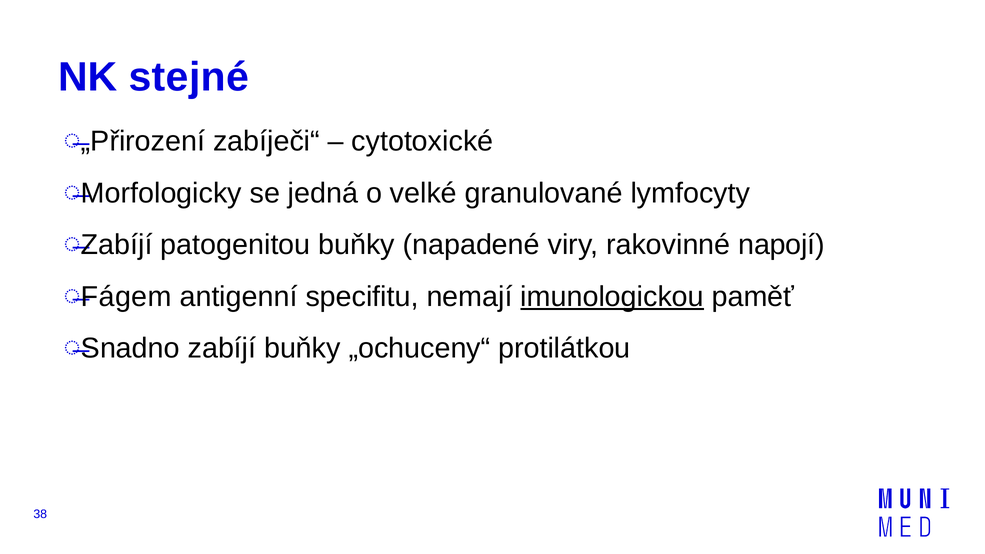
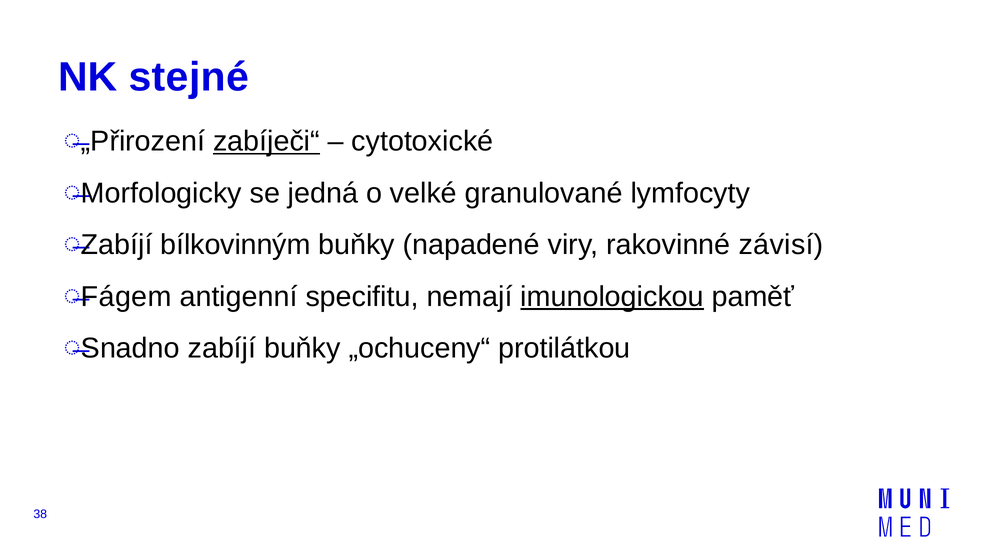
zabíječi“ underline: none -> present
patogenitou: patogenitou -> bílkovinným
napojí: napojí -> závisí
